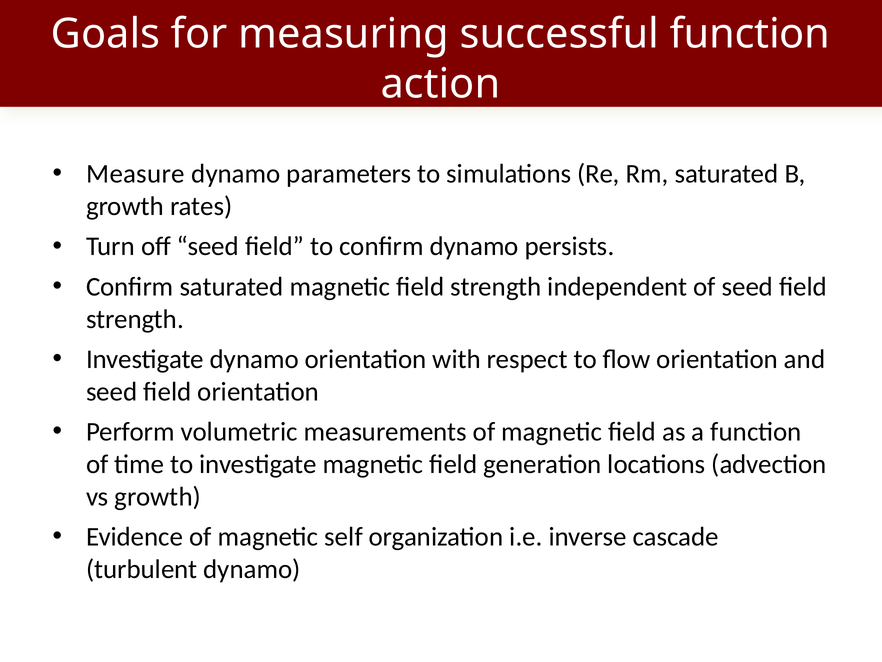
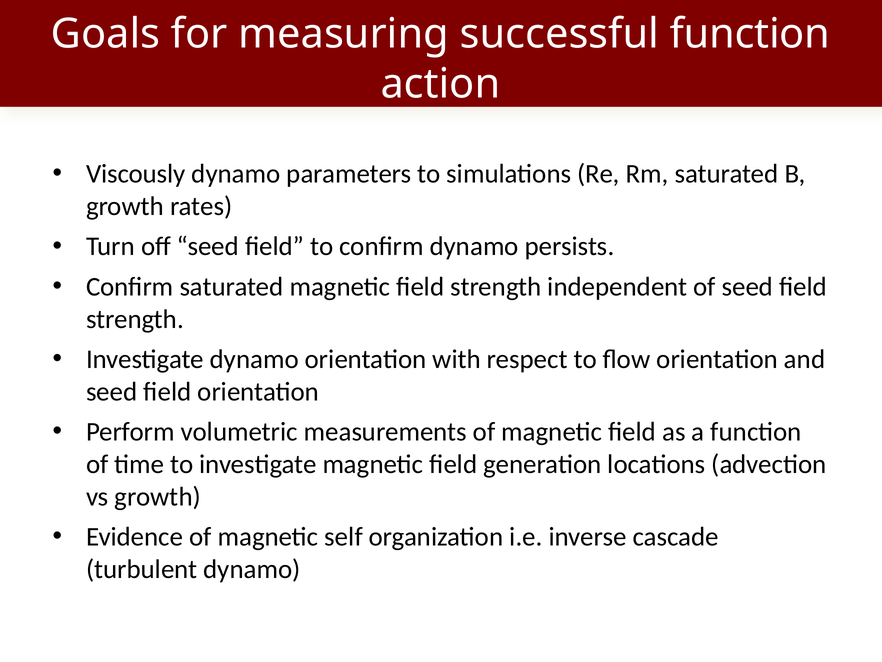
Measure: Measure -> Viscously
